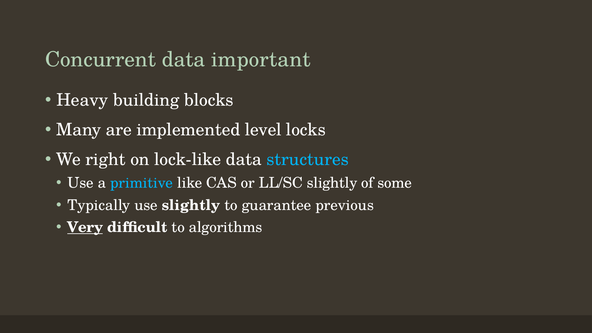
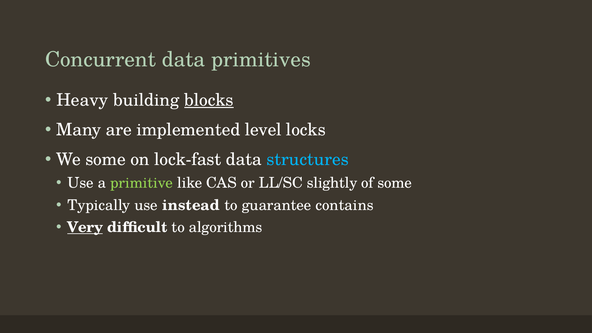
important: important -> primitives
blocks underline: none -> present
We right: right -> some
lock-like: lock-like -> lock-fast
primitive colour: light blue -> light green
use slightly: slightly -> instead
previous: previous -> contains
